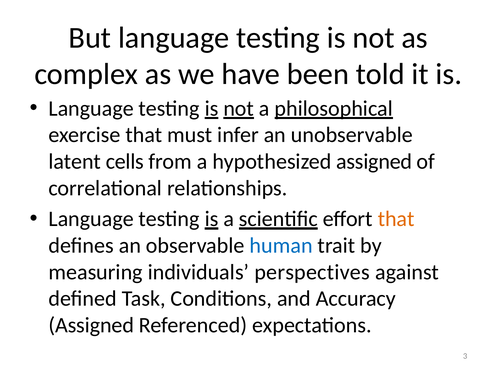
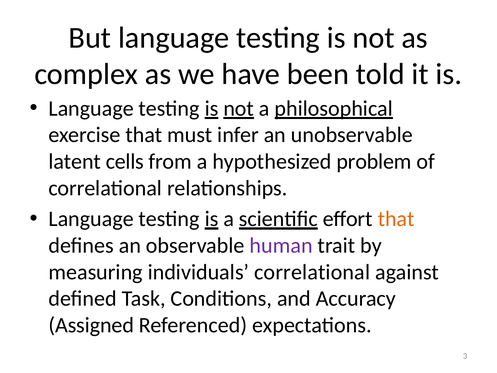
hypothesized assigned: assigned -> problem
human colour: blue -> purple
individuals perspectives: perspectives -> correlational
